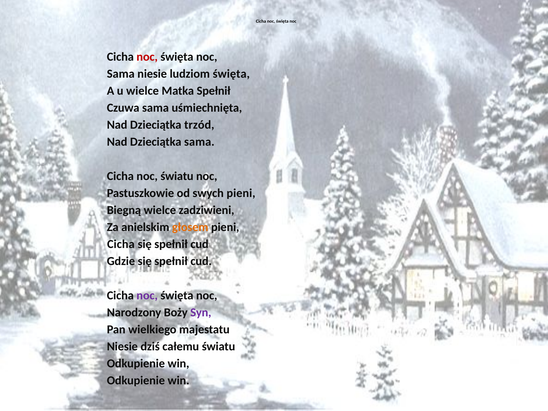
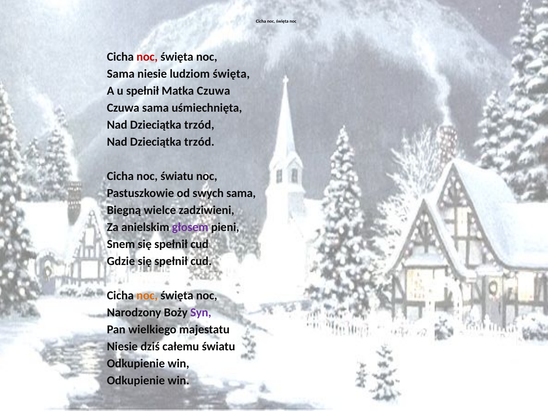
u wielce: wielce -> spełnił
Matka Spełnił: Spełnił -> Czuwa
sama at (199, 142): sama -> trzód
swych pieni: pieni -> sama
głosem colour: orange -> purple
Cicha at (121, 244): Cicha -> Snem
noc at (147, 295) colour: purple -> orange
